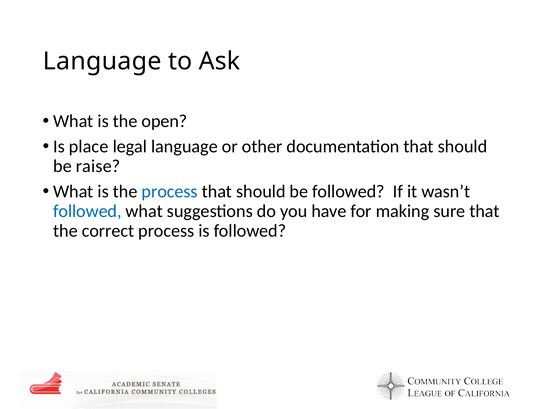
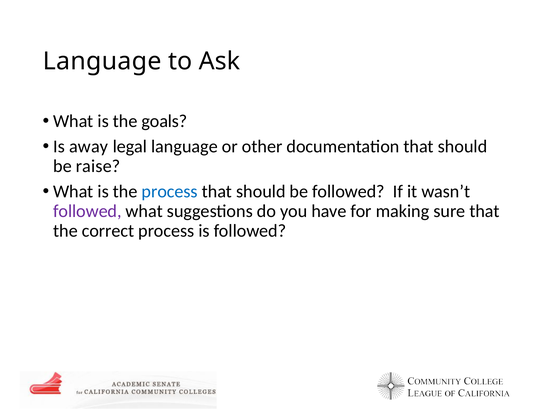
open: open -> goals
place: place -> away
followed at (87, 211) colour: blue -> purple
